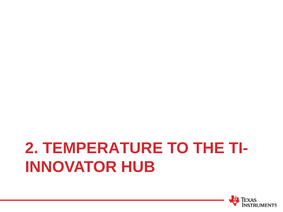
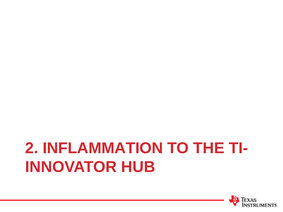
TEMPERATURE: TEMPERATURE -> INFLAMMATION
